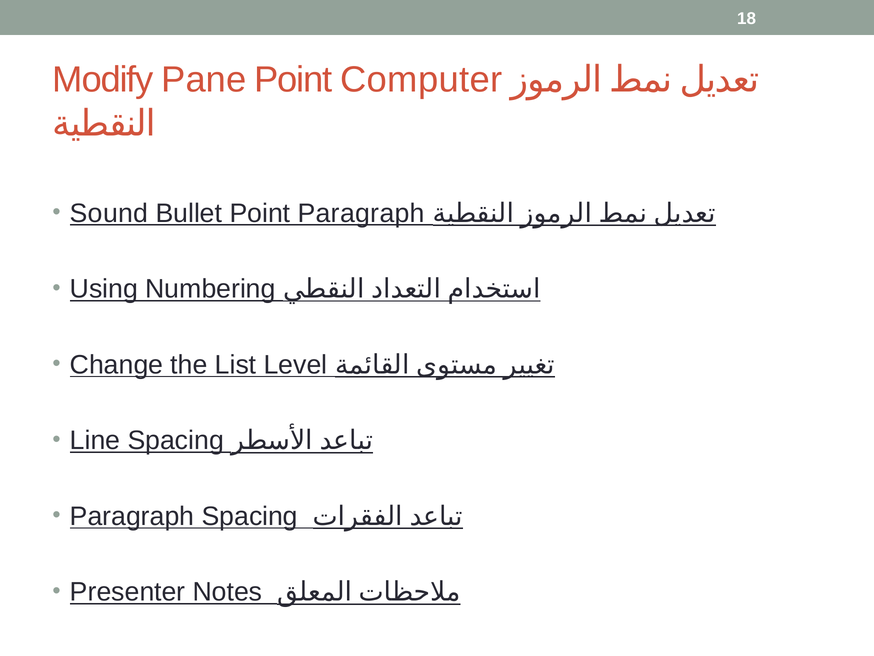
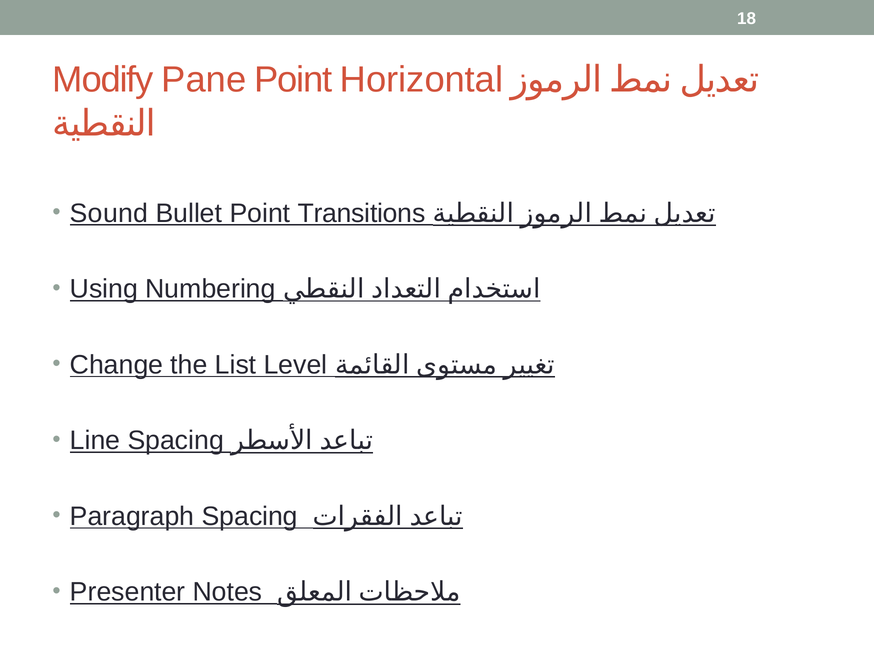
Computer: Computer -> Horizontal
Point Paragraph: Paragraph -> Transitions
